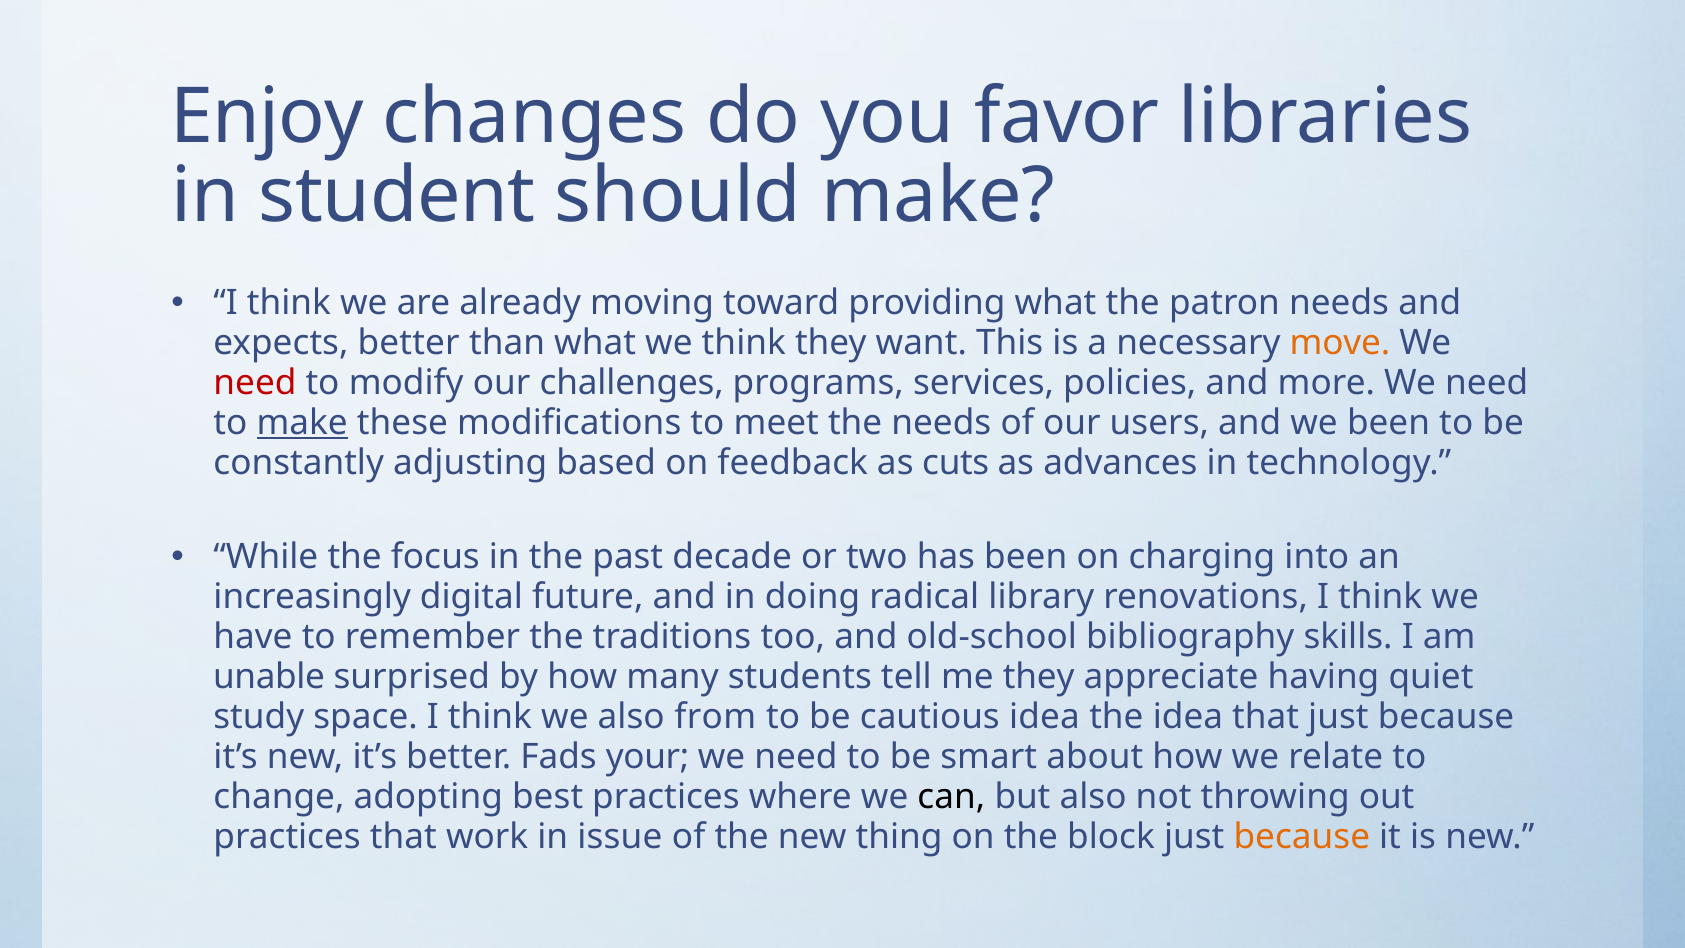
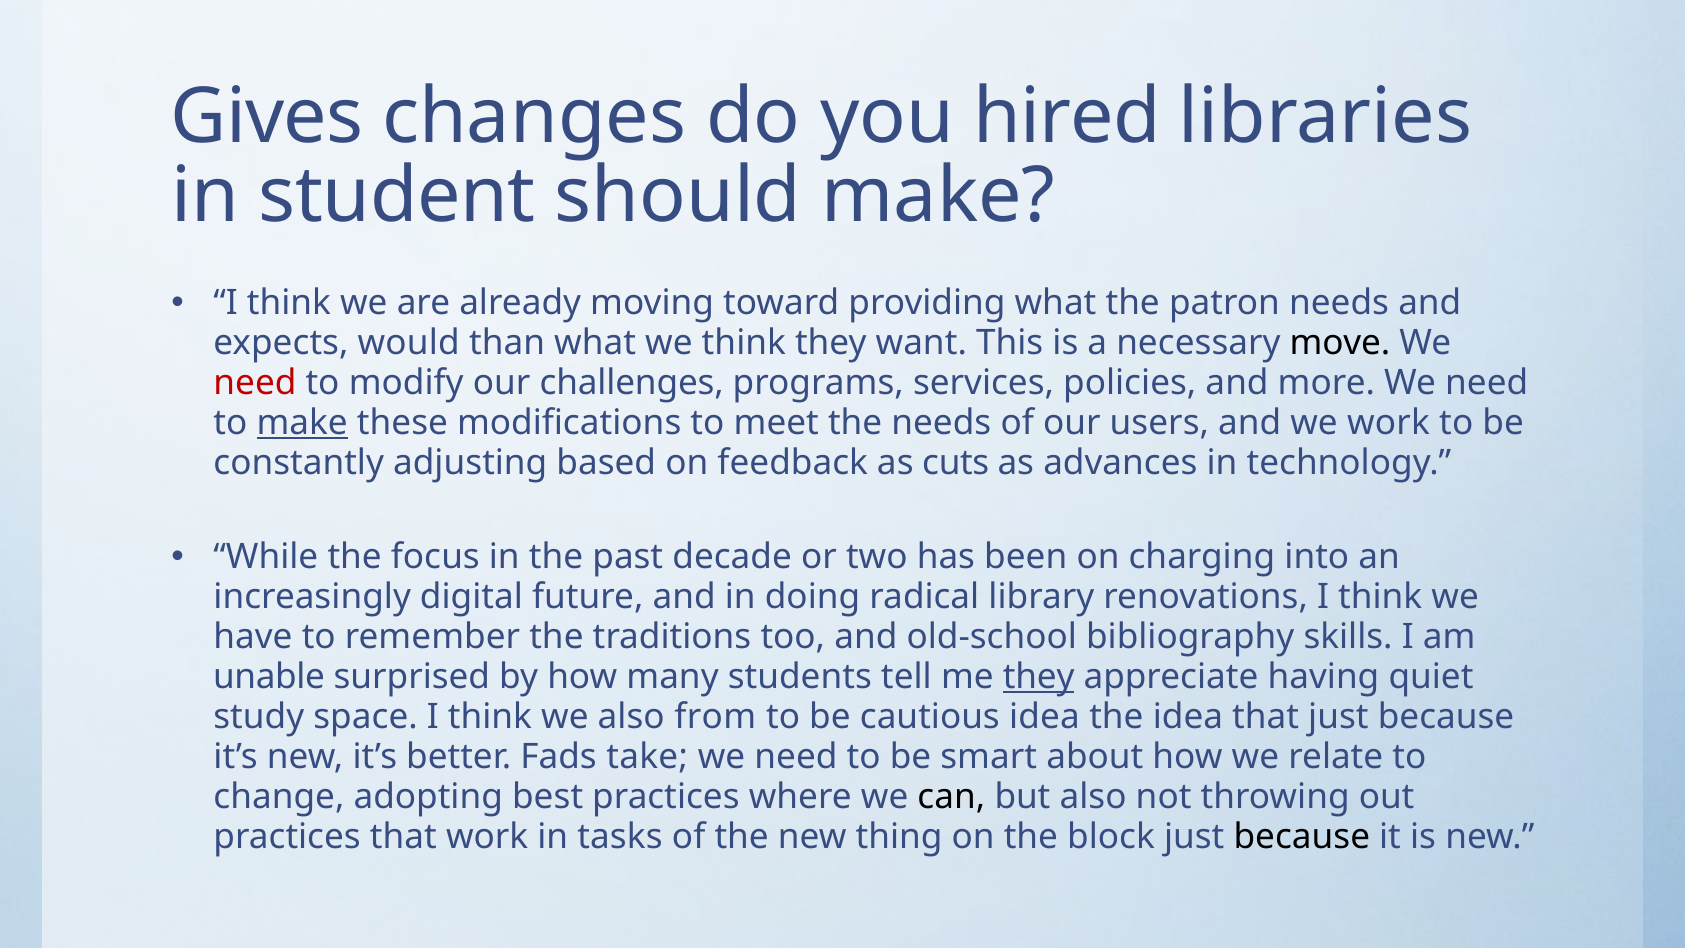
Enjoy: Enjoy -> Gives
favor: favor -> hired
expects better: better -> would
move colour: orange -> black
we been: been -> work
they at (1039, 677) underline: none -> present
your: your -> take
issue: issue -> tasks
because at (1302, 837) colour: orange -> black
